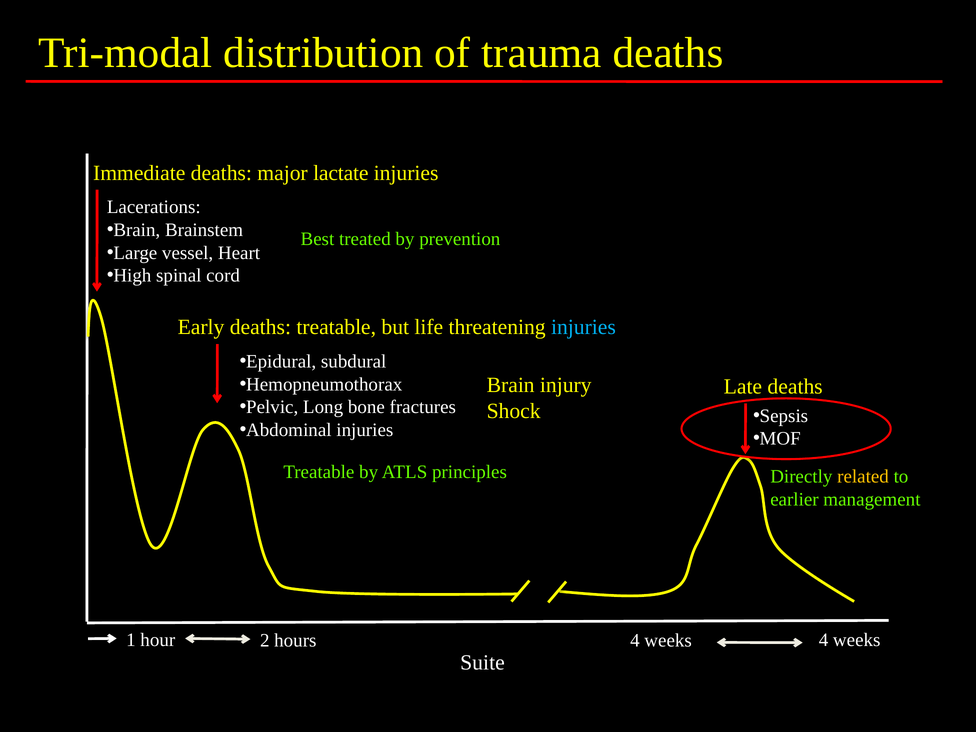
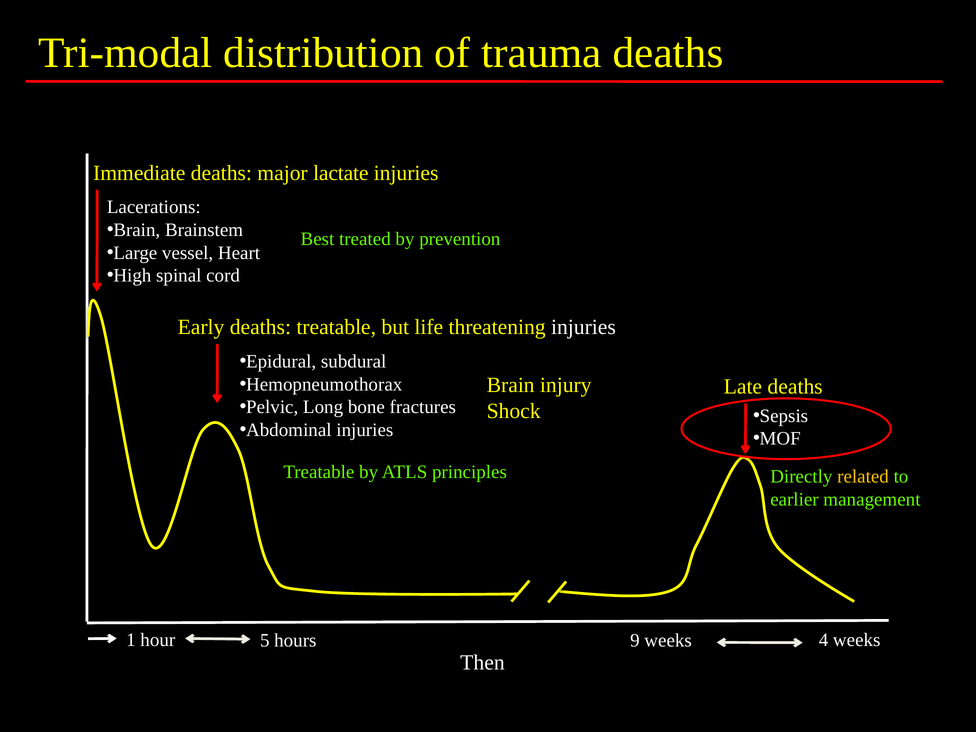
injuries at (583, 327) colour: light blue -> white
2: 2 -> 5
hours 4: 4 -> 9
Suite: Suite -> Then
